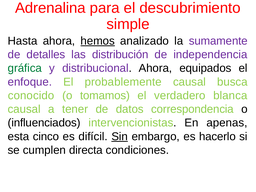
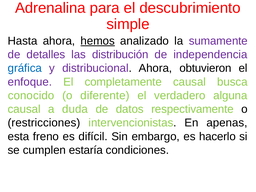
gráfica colour: green -> blue
equipados: equipados -> obtuvieron
probablemente: probablemente -> completamente
tomamos: tomamos -> diferente
blanca: blanca -> alguna
tener: tener -> duda
correspondencia: correspondencia -> respectivamente
influenciados: influenciados -> restricciones
cinco: cinco -> freno
Sin underline: present -> none
directa: directa -> estaría
